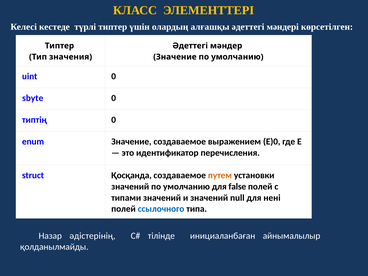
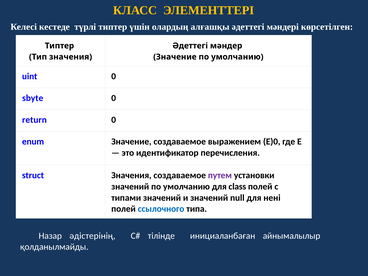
типтің: типтің -> return
struct Қосқанда: Қосқанда -> Значения
путем colour: orange -> purple
false: false -> class
